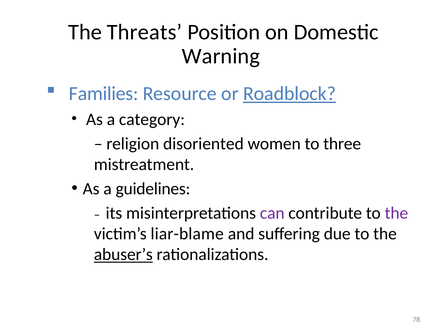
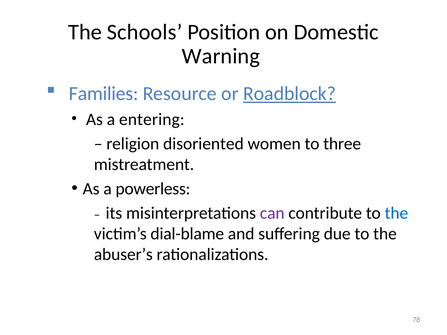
Threats: Threats -> Schools
category: category -> entering
guidelines: guidelines -> powerless
the at (396, 213) colour: purple -> blue
liar-blame: liar-blame -> dial-blame
abuser’s underline: present -> none
